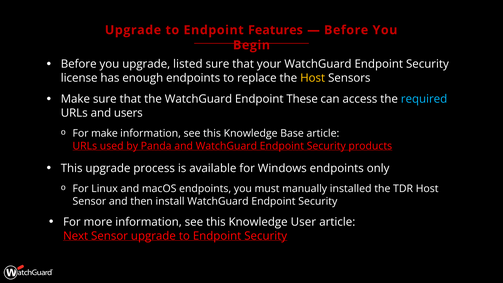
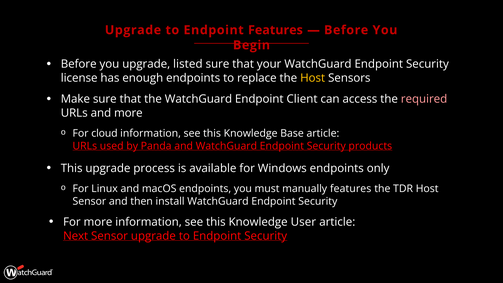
These: These -> Client
required colour: light blue -> pink
and users: users -> more
For make: make -> cloud
manually installed: installed -> features
